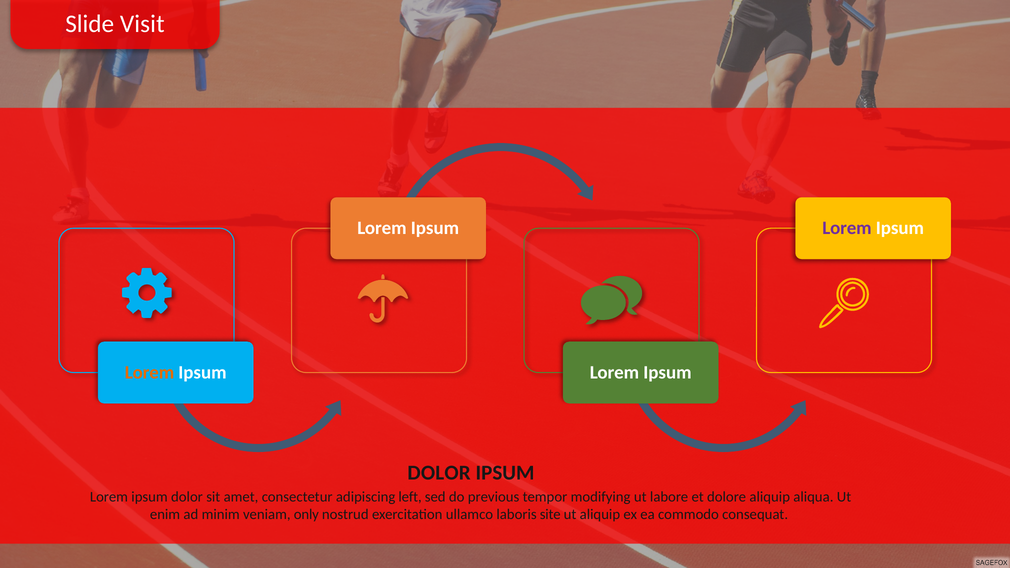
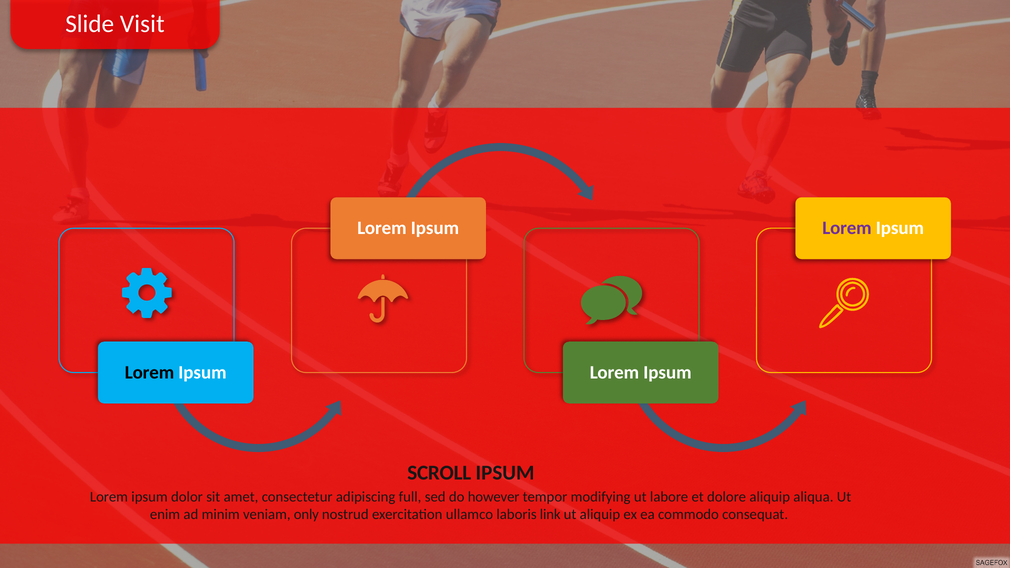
Lorem at (149, 372) colour: orange -> black
DOLOR at (439, 473): DOLOR -> SCROLL
left: left -> full
previous: previous -> however
site: site -> link
